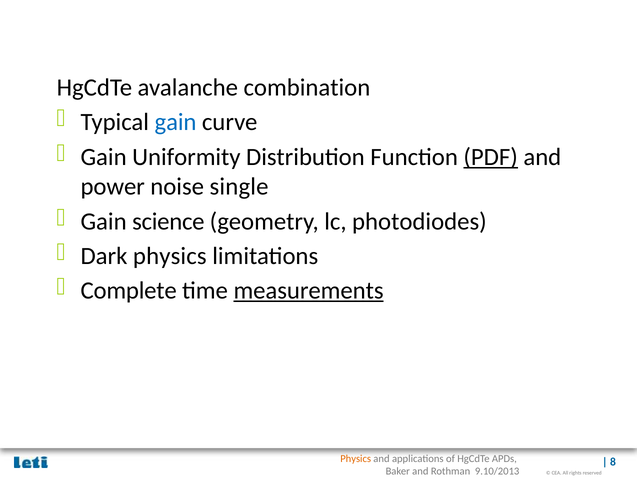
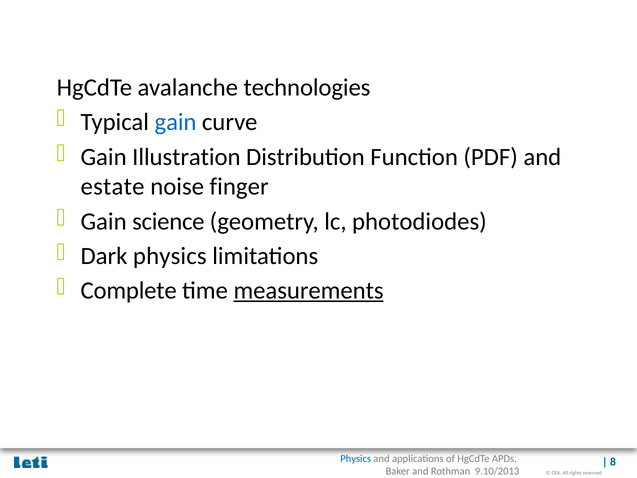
combination: combination -> technologies
Uniformity: Uniformity -> Illustration
PDF underline: present -> none
power: power -> estate
single: single -> finger
Physics at (356, 458) colour: orange -> blue
